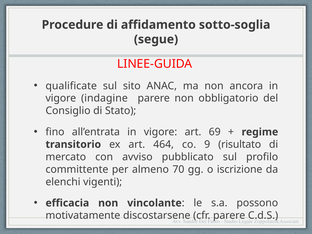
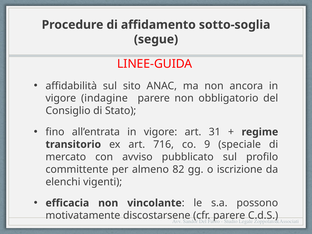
qualificate: qualificate -> affidabilità
69: 69 -> 31
464: 464 -> 716
risultato: risultato -> speciale
70: 70 -> 82
